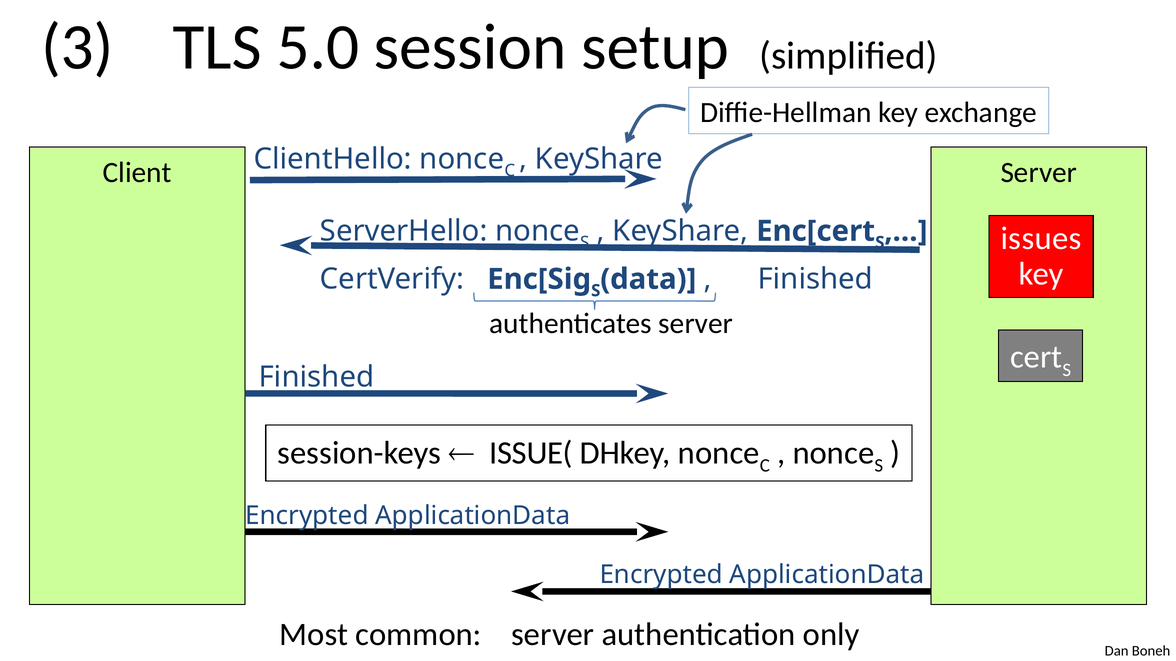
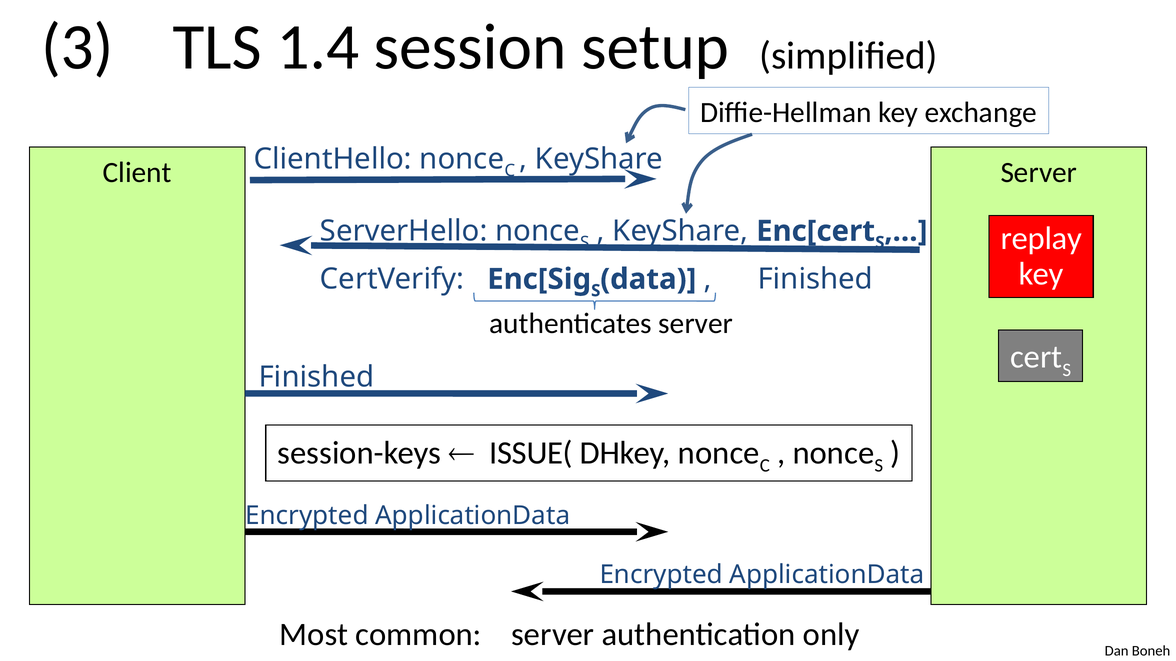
5.0: 5.0 -> 1.4
issues: issues -> replay
